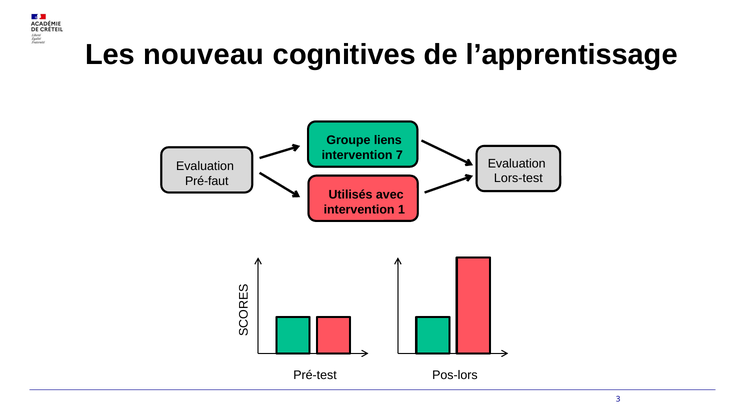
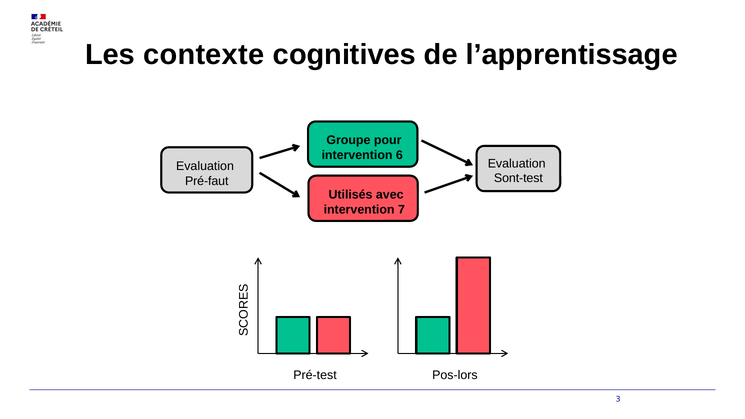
nouveau: nouveau -> contexte
liens: liens -> pour
7: 7 -> 6
Lors-test: Lors-test -> Sont-test
1: 1 -> 7
